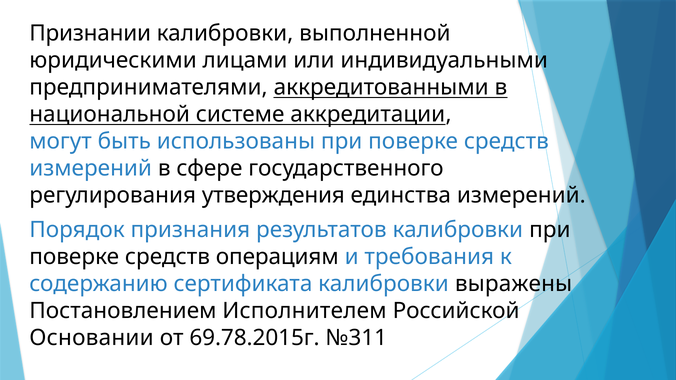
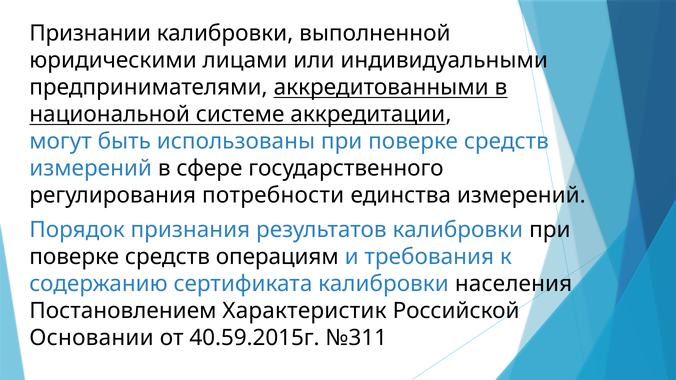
утверждения: утверждения -> потребности
выражены: выражены -> населения
Исполнителем: Исполнителем -> Характеристик
69.78.2015г: 69.78.2015г -> 40.59.2015г
